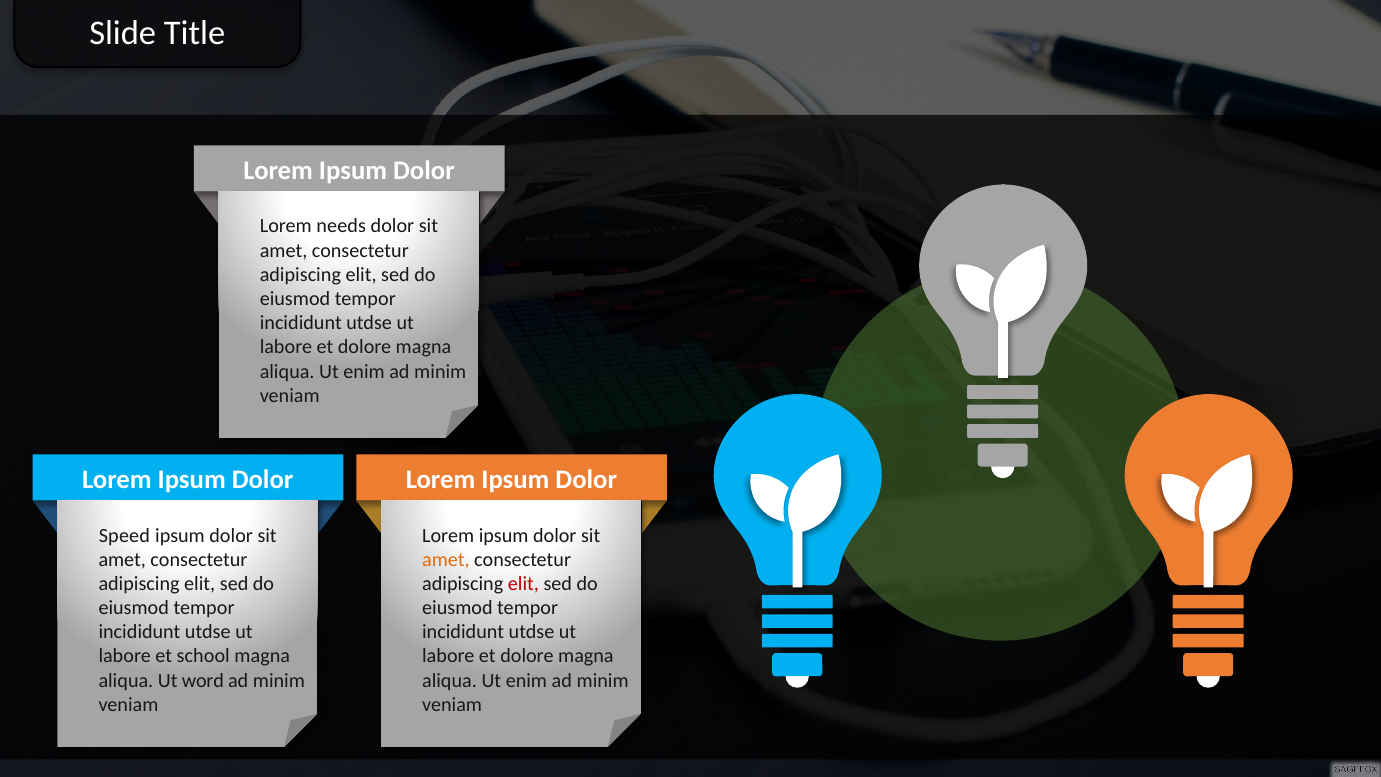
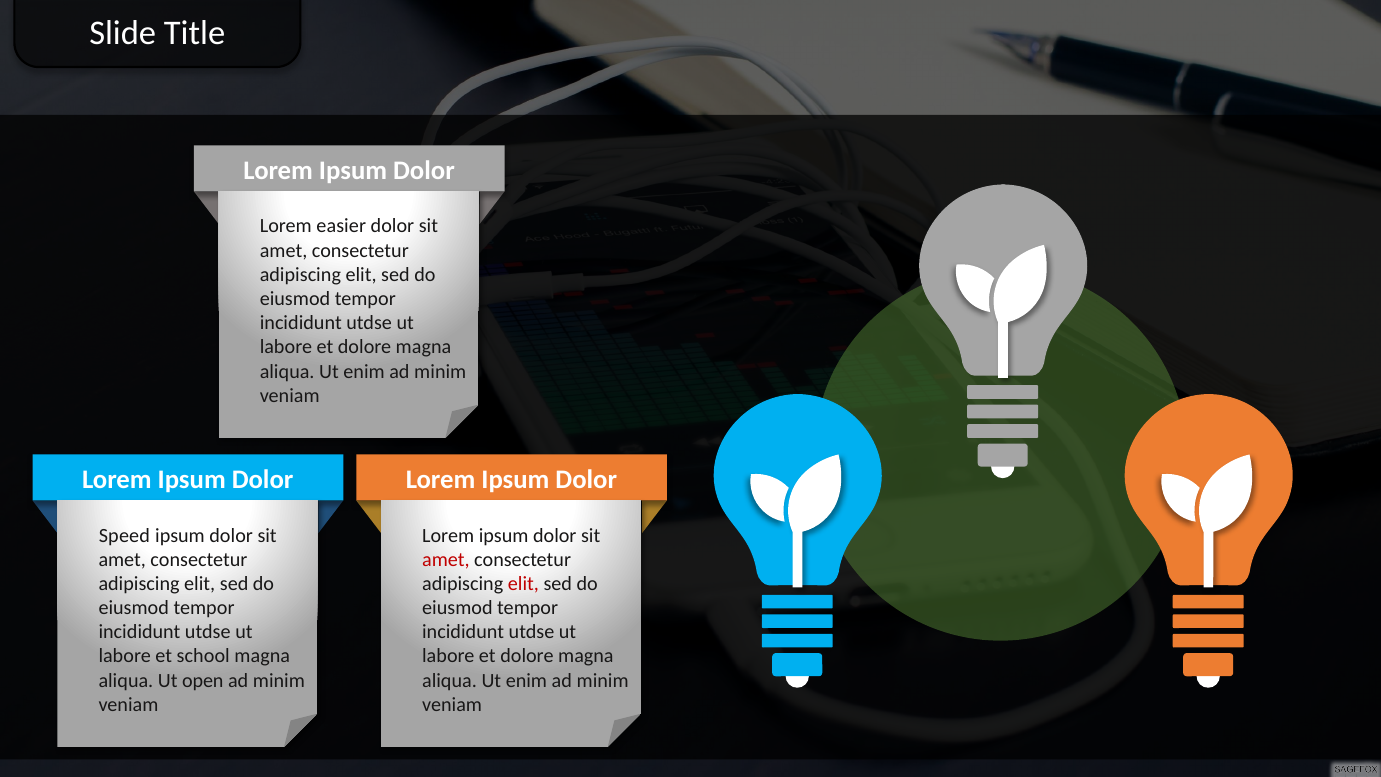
needs: needs -> easier
amet at (446, 559) colour: orange -> red
word: word -> open
